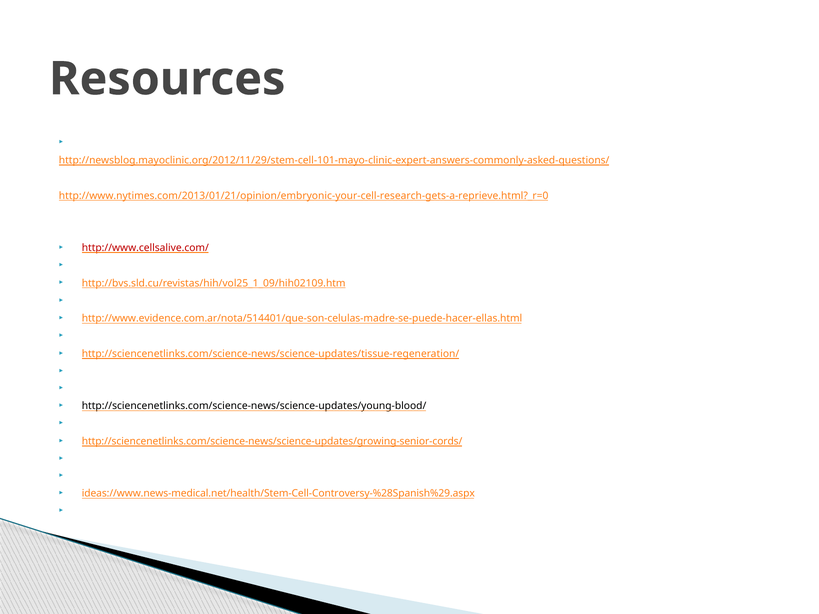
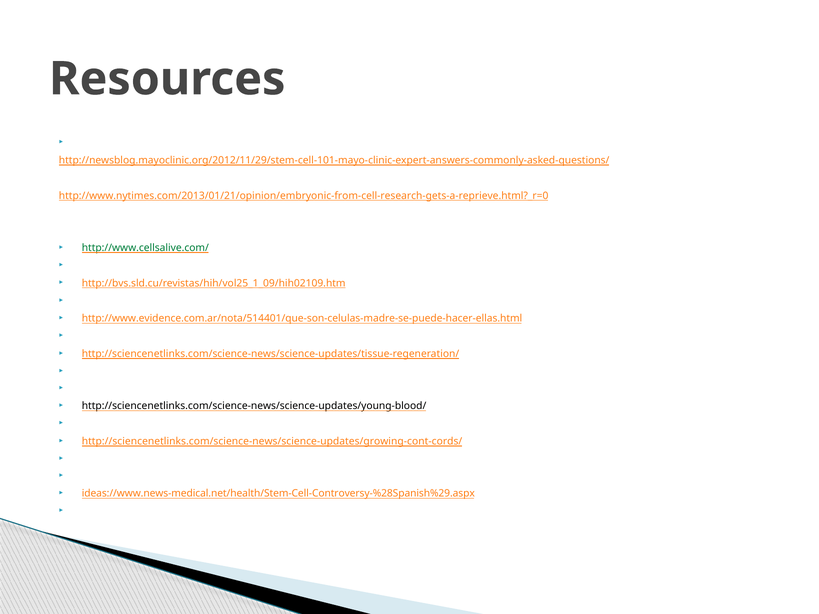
http://www.nytimes.com/2013/01/21/opinion/embryonic-your-cell-research-gets-a-reprieve.html?_r=0: http://www.nytimes.com/2013/01/21/opinion/embryonic-your-cell-research-gets-a-reprieve.html?_r=0 -> http://www.nytimes.com/2013/01/21/opinion/embryonic-from-cell-research-gets-a-reprieve.html?_r=0
http://www.cellsalive.com/ colour: red -> green
http://sciencenetlinks.com/science-news/science-updates/growing-senior-cords/: http://sciencenetlinks.com/science-news/science-updates/growing-senior-cords/ -> http://sciencenetlinks.com/science-news/science-updates/growing-cont-cords/
